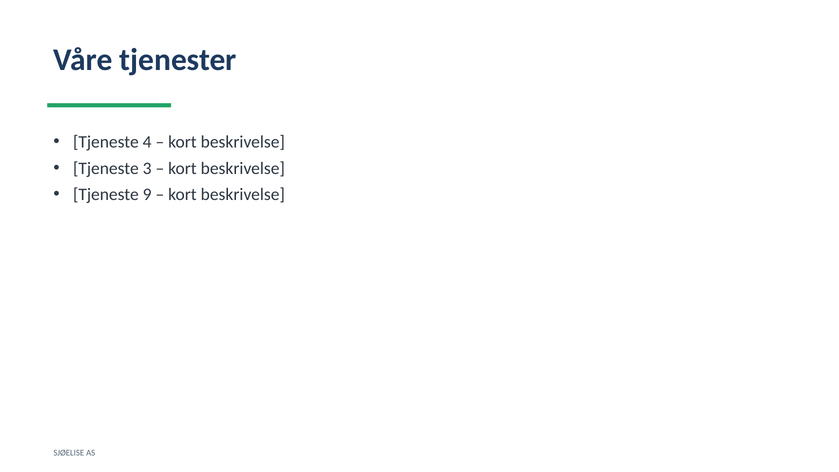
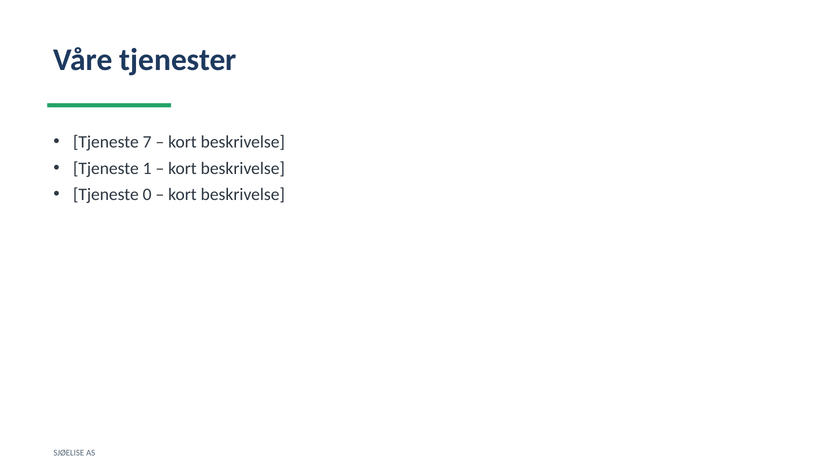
4: 4 -> 7
3: 3 -> 1
9: 9 -> 0
